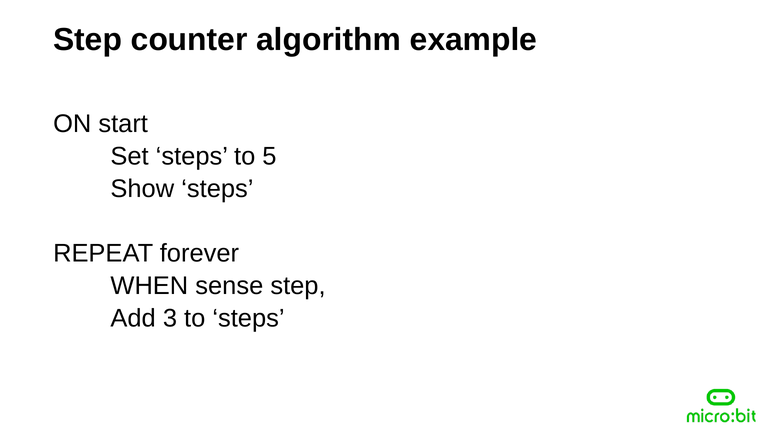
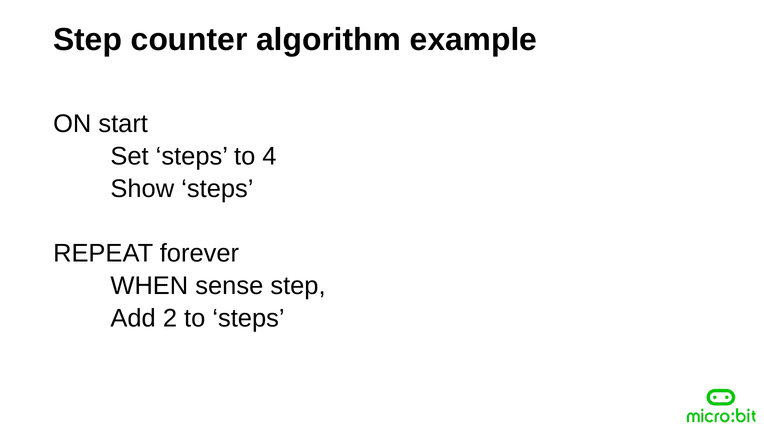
5: 5 -> 4
3: 3 -> 2
